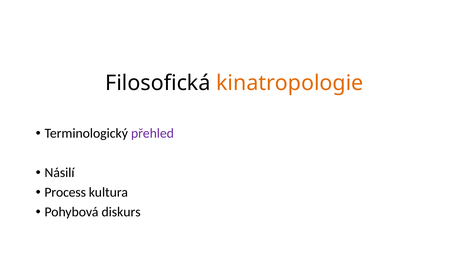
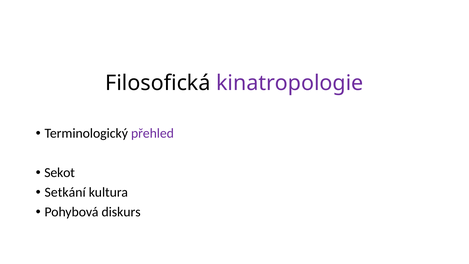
kinatropologie colour: orange -> purple
Násilí: Násilí -> Sekot
Process: Process -> Setkání
